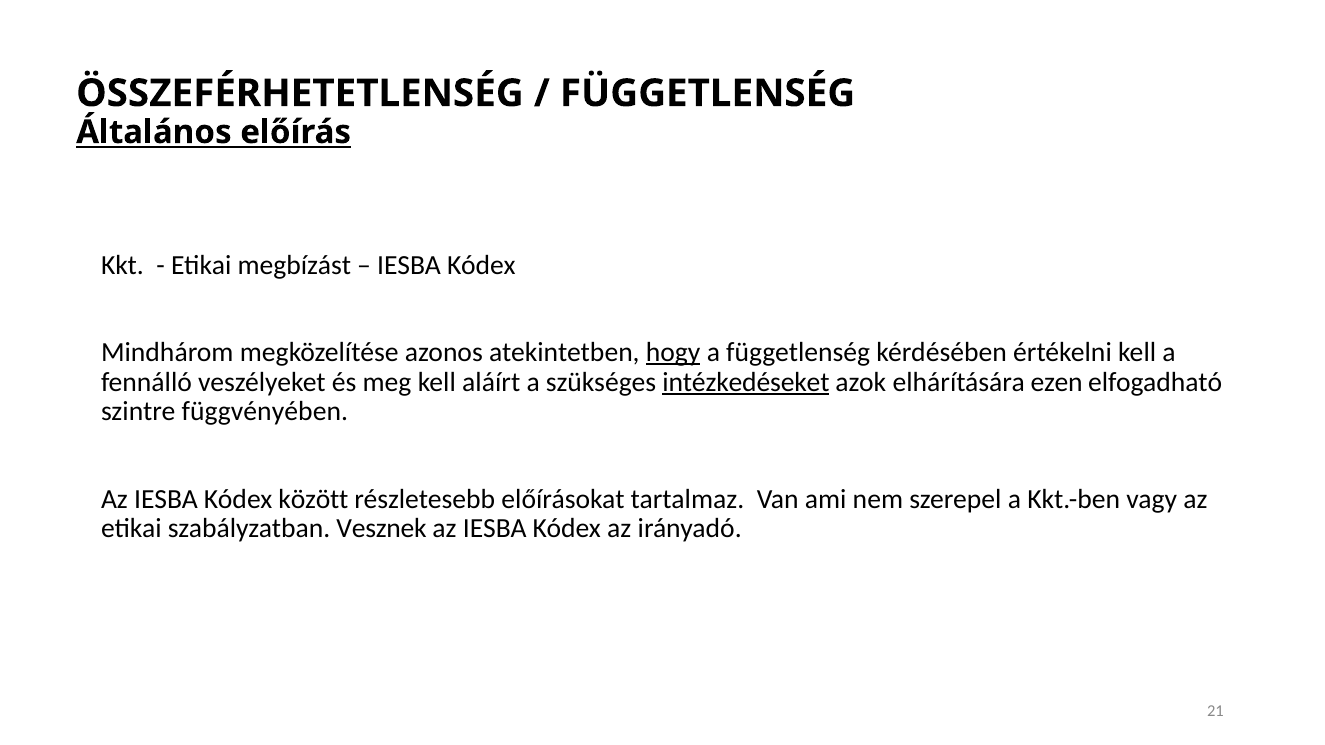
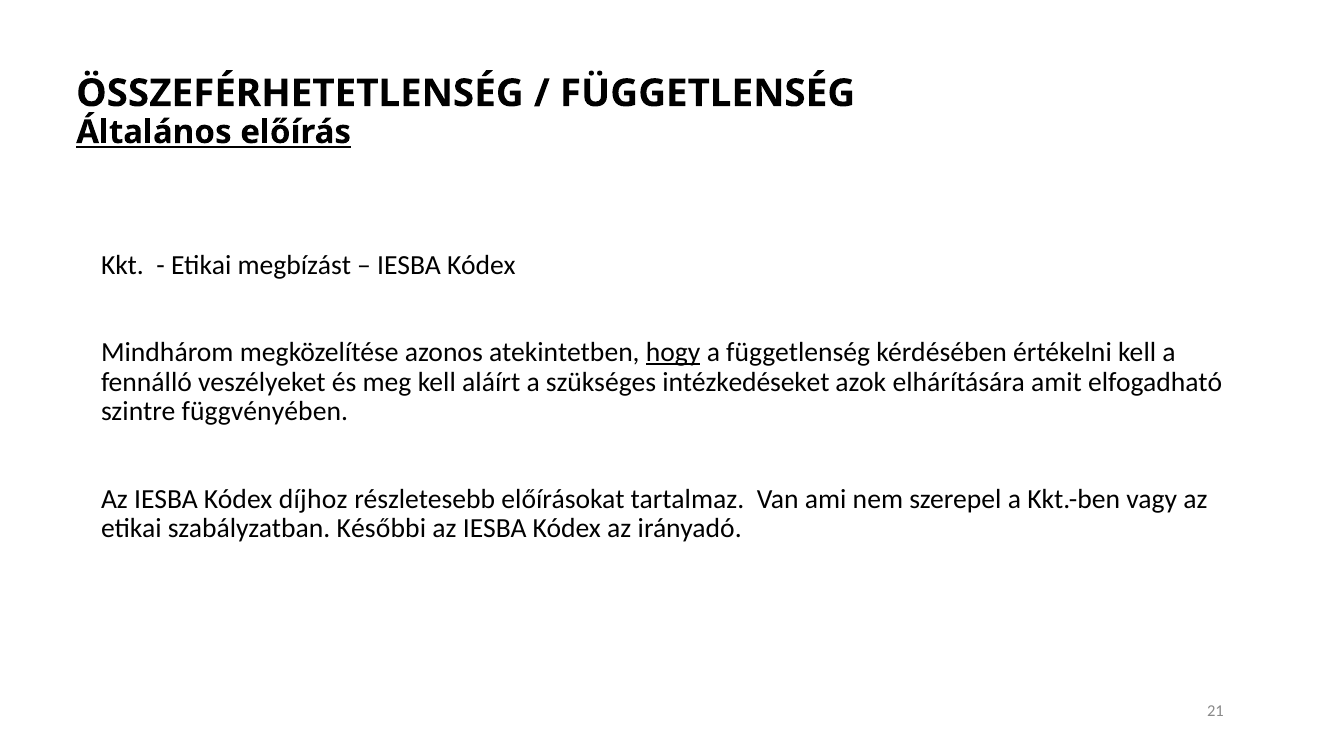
intézkedéseket underline: present -> none
ezen: ezen -> amit
között: között -> díjhoz
Vesznek: Vesznek -> Későbbi
